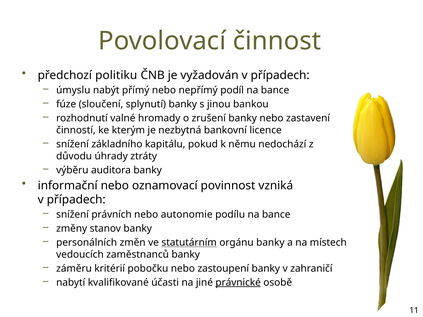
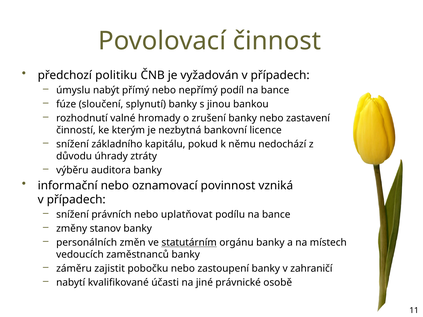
autonomie: autonomie -> uplatňovat
kritérií: kritérií -> zajistit
právnické underline: present -> none
